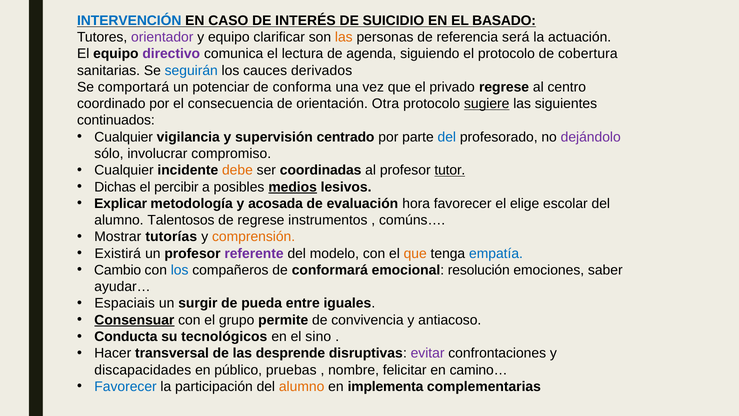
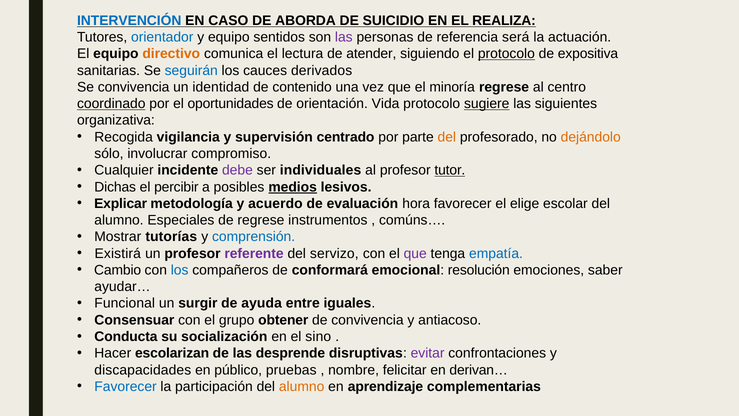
INTERÉS: INTERÉS -> ABORDA
BASADO: BASADO -> REALIZA
orientador colour: purple -> blue
clarificar: clarificar -> sentidos
las at (344, 37) colour: orange -> purple
directivo colour: purple -> orange
agenda: agenda -> atender
protocolo at (506, 54) underline: none -> present
cobertura: cobertura -> expositiva
Se comportará: comportará -> convivencia
potenciar: potenciar -> identidad
conforma: conforma -> contenido
privado: privado -> minoría
coordinado underline: none -> present
consecuencia: consecuencia -> oportunidades
Otra: Otra -> Vida
continuados: continuados -> organizativa
Cualquier at (124, 137): Cualquier -> Recogida
del at (447, 137) colour: blue -> orange
dejándolo colour: purple -> orange
debe colour: orange -> purple
coordinadas: coordinadas -> individuales
acosada: acosada -> acuerdo
Talentosos: Talentosos -> Especiales
comprensión colour: orange -> blue
modelo: modelo -> servizo
que at (415, 253) colour: orange -> purple
Espaciais: Espaciais -> Funcional
pueda: pueda -> ayuda
Consensuar underline: present -> none
permite: permite -> obtener
tecnológicos: tecnológicos -> socialización
transversal: transversal -> escolarizan
camino…: camino… -> derivan…
implementa: implementa -> aprendizaje
